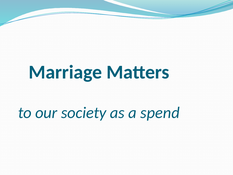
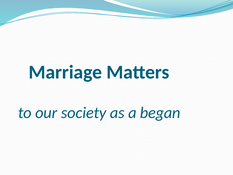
spend: spend -> began
